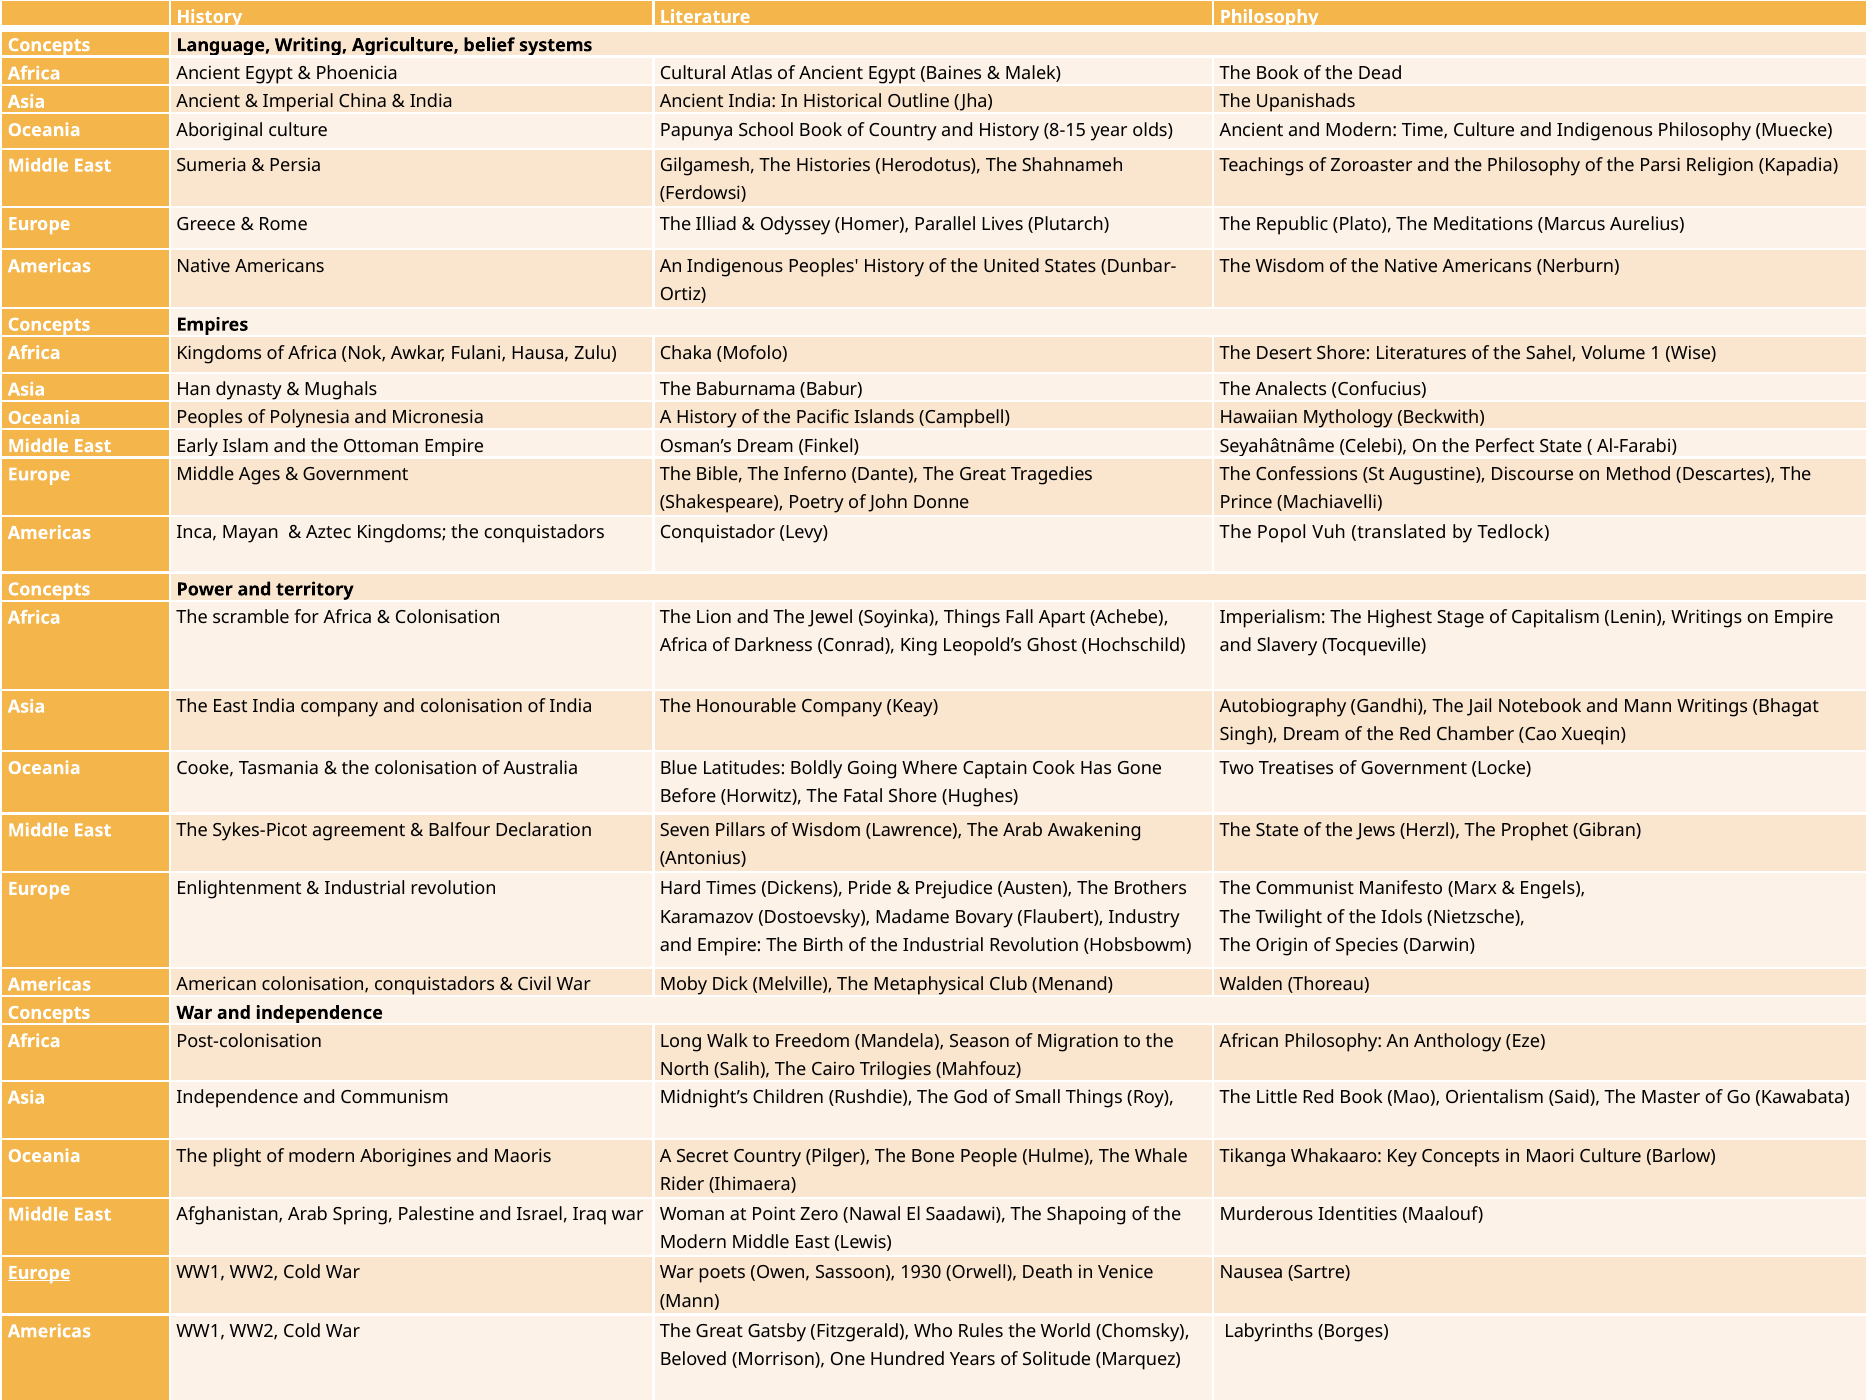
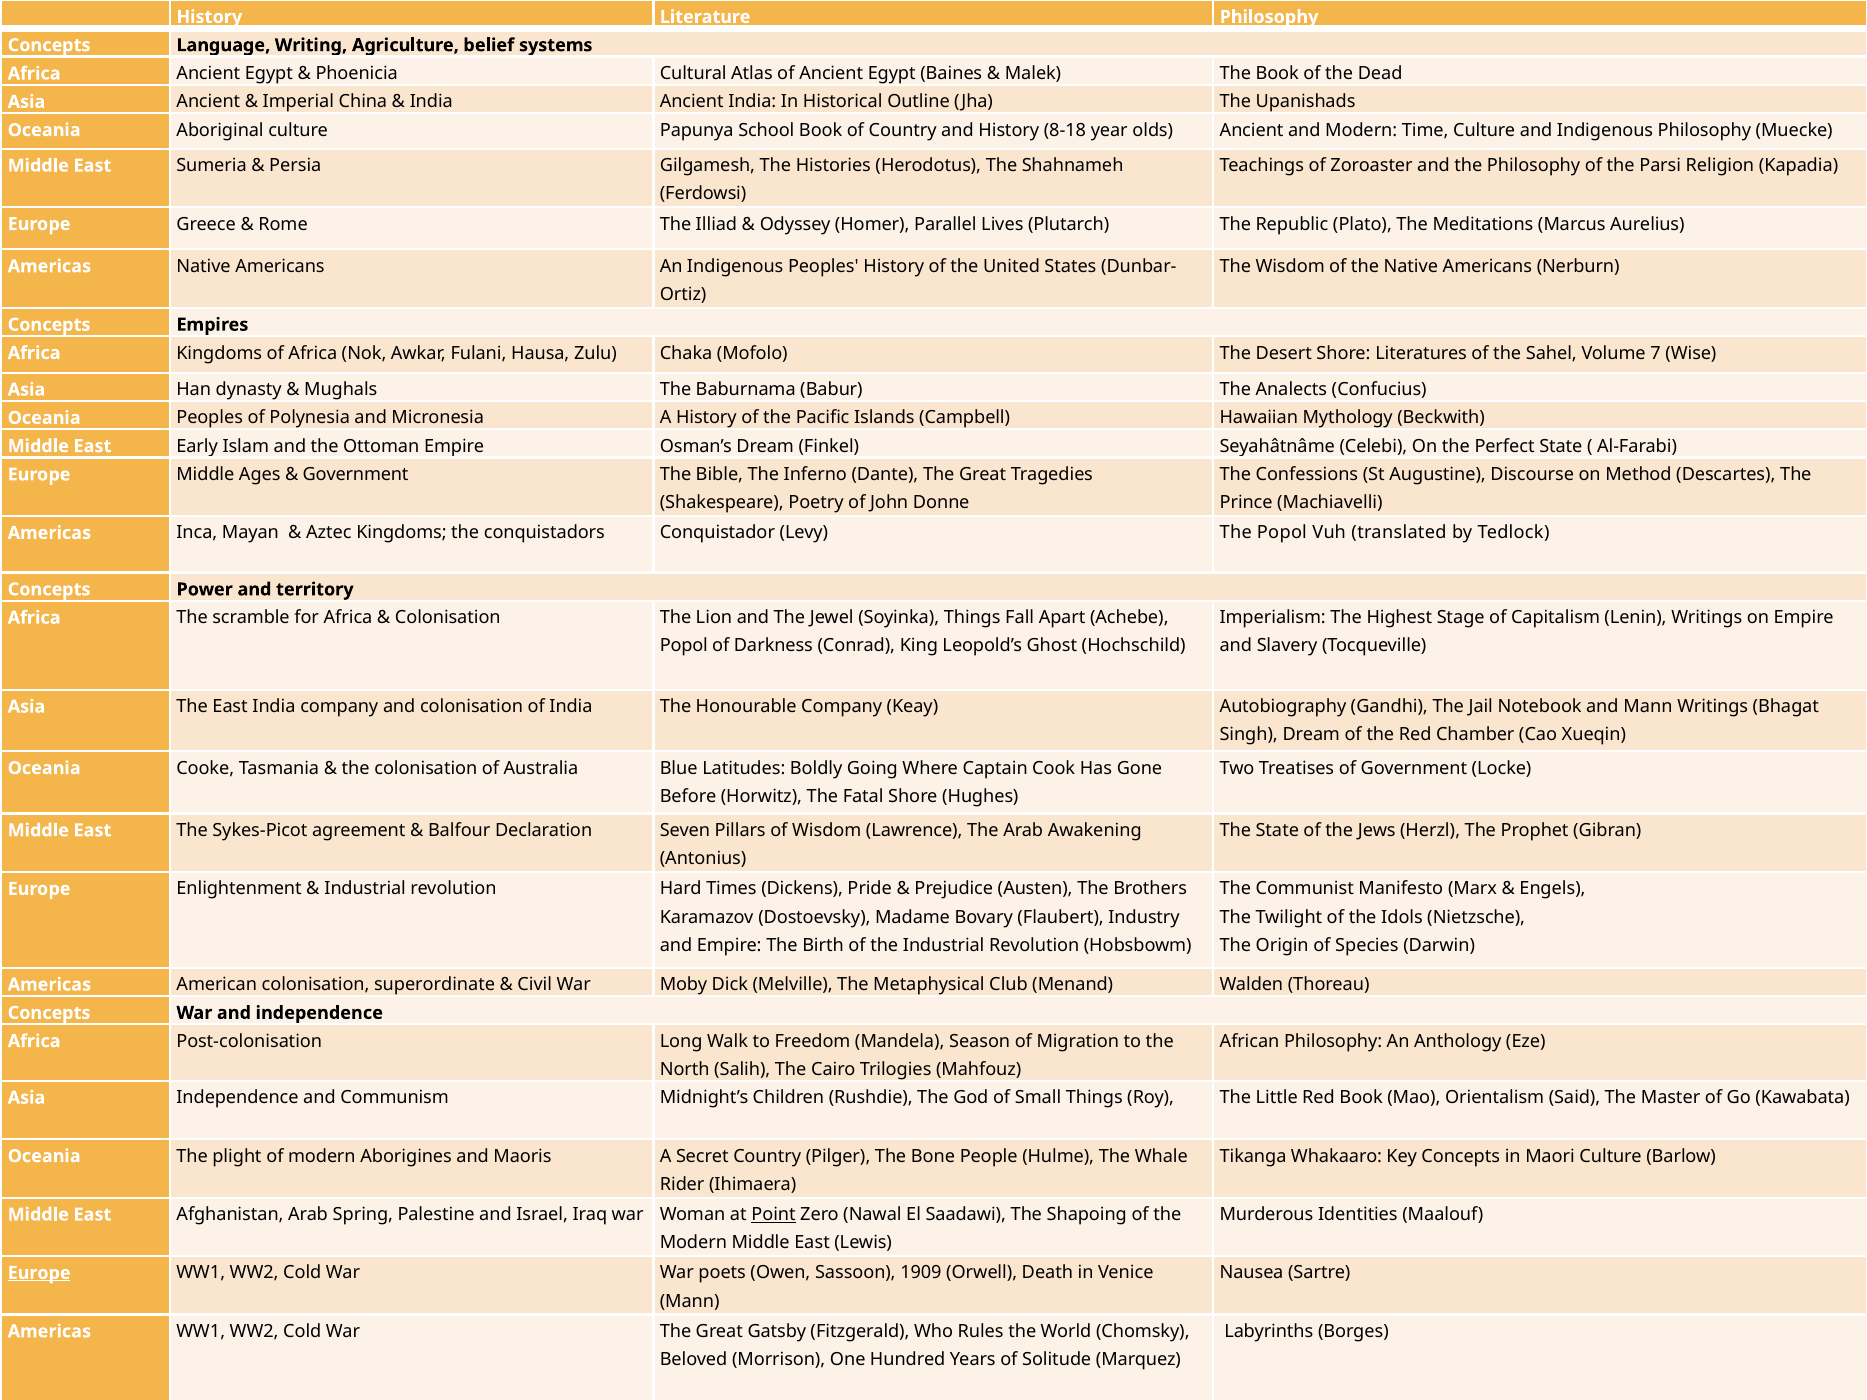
8-15: 8-15 -> 8-18
1: 1 -> 7
Africa at (684, 646): Africa -> Popol
colonisation conquistadors: conquistadors -> superordinate
Point underline: none -> present
1930: 1930 -> 1909
